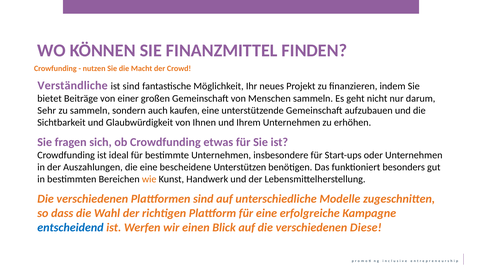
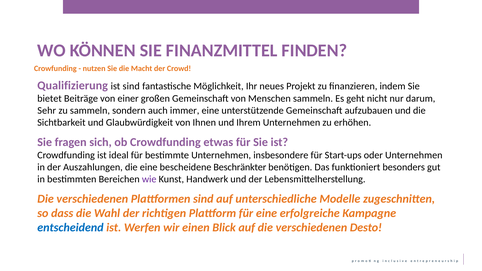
Verständliche: Verständliche -> Qualifizierung
kaufen: kaufen -> immer
Unterstützen: Unterstützen -> Beschränkter
wie colour: orange -> purple
Diese: Diese -> Desto
